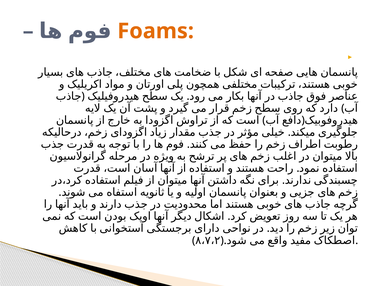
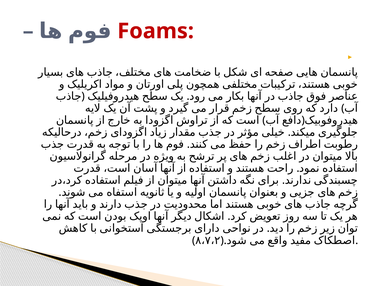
Foams colour: orange -> red
